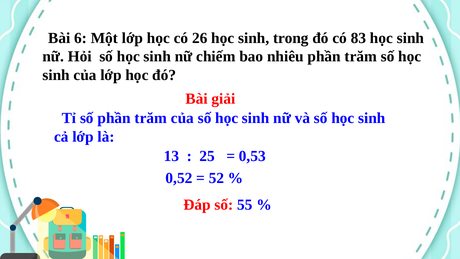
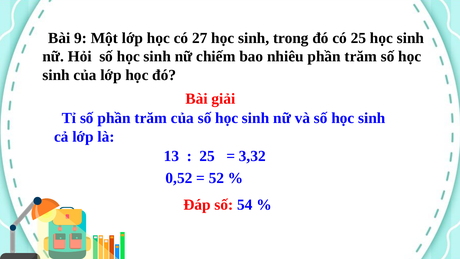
6: 6 -> 9
26: 26 -> 27
có 83: 83 -> 25
0,53: 0,53 -> 3,32
55: 55 -> 54
